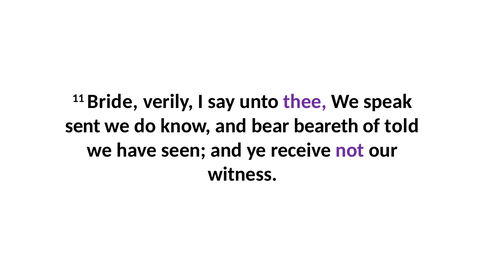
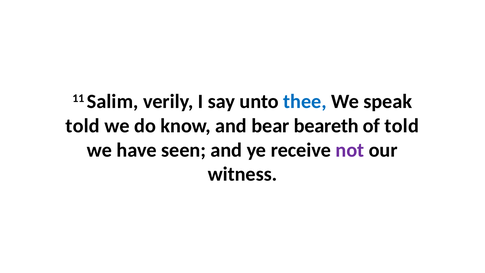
Bride: Bride -> Salim
thee colour: purple -> blue
sent at (83, 126): sent -> told
